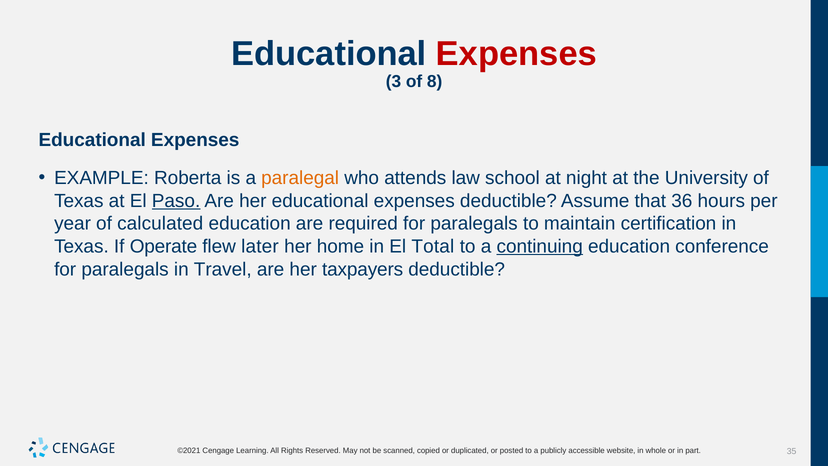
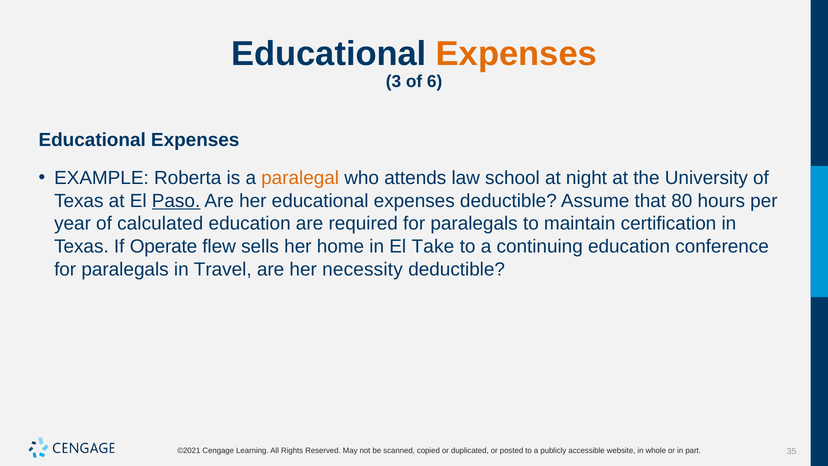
Expenses at (516, 54) colour: red -> orange
8: 8 -> 6
36: 36 -> 80
later: later -> sells
Total: Total -> Take
continuing underline: present -> none
taxpayers: taxpayers -> necessity
